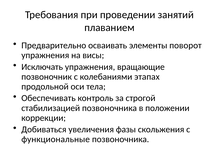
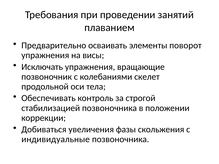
этапах: этапах -> скелет
функциональные: функциональные -> индивидуальные
